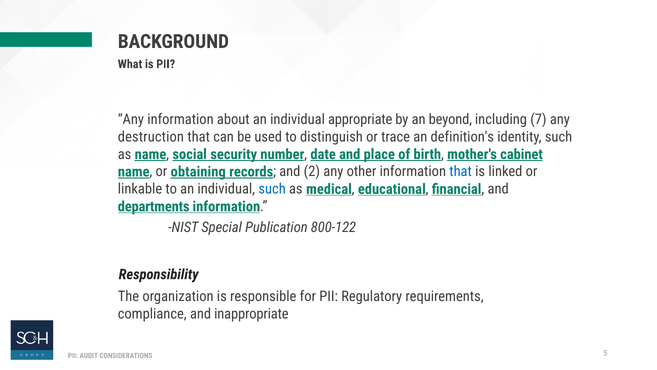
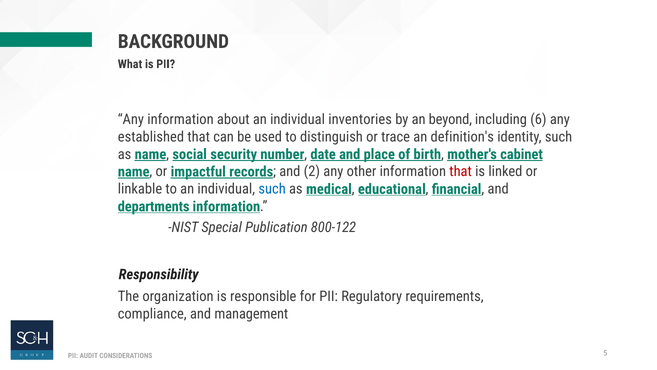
appropriate: appropriate -> inventories
7: 7 -> 6
destruction: destruction -> established
obtaining: obtaining -> impactful
that at (461, 172) colour: blue -> red
inappropriate: inappropriate -> management
